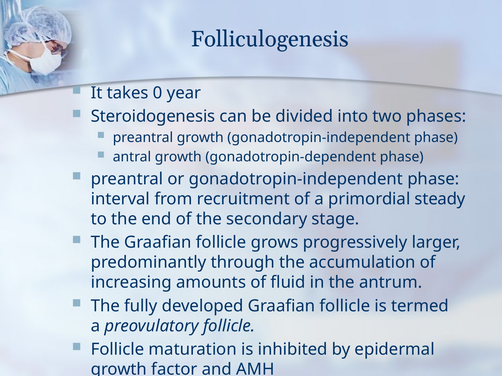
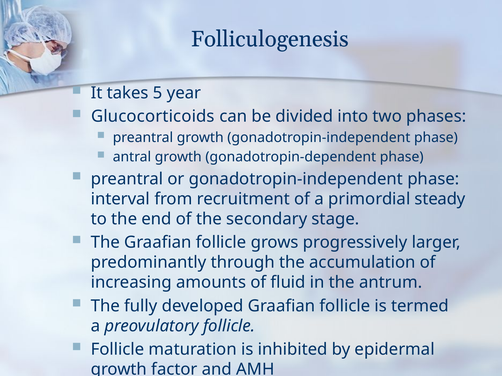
0: 0 -> 5
Steroidogenesis: Steroidogenesis -> Glucocorticoids
